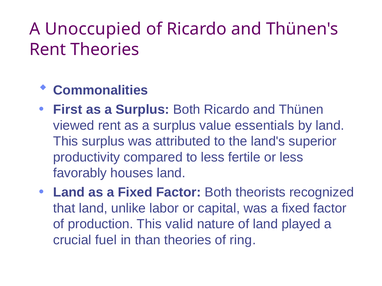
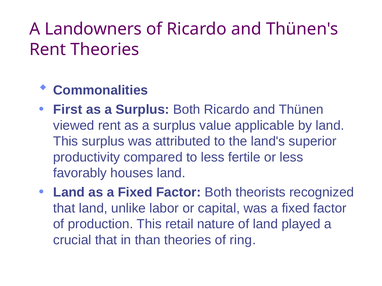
Unoccupied: Unoccupied -> Landowners
essentials: essentials -> applicable
valid: valid -> retail
crucial fuel: fuel -> that
